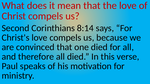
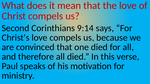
8:14: 8:14 -> 9:14
